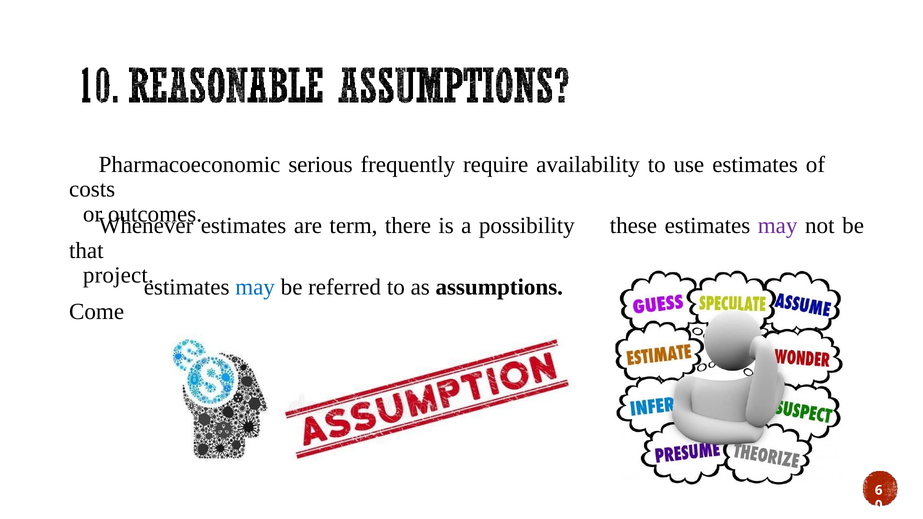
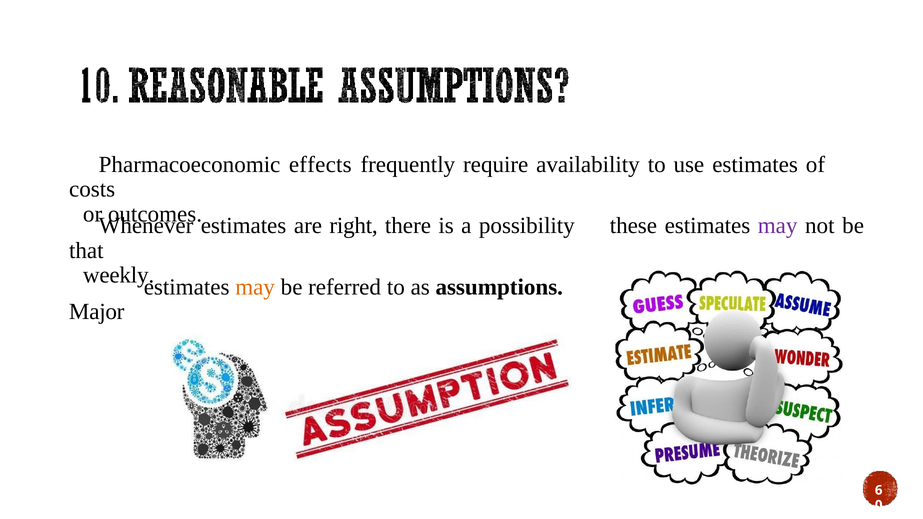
serious: serious -> effects
term: term -> right
project: project -> weekly
may at (255, 287) colour: blue -> orange
Come: Come -> Major
